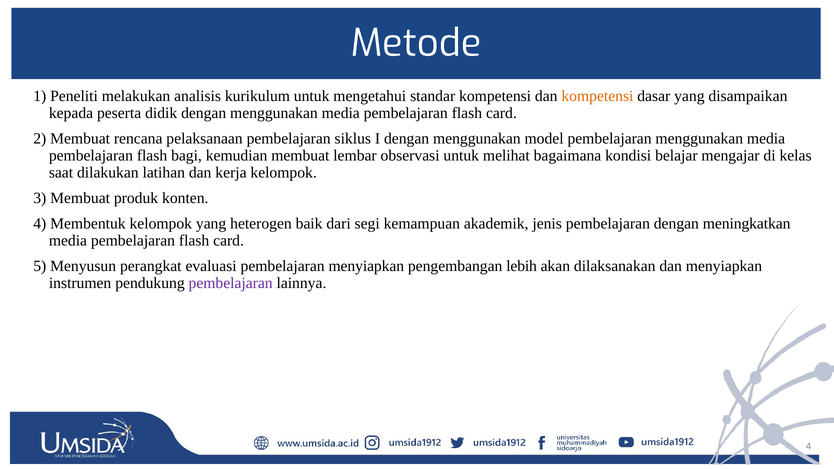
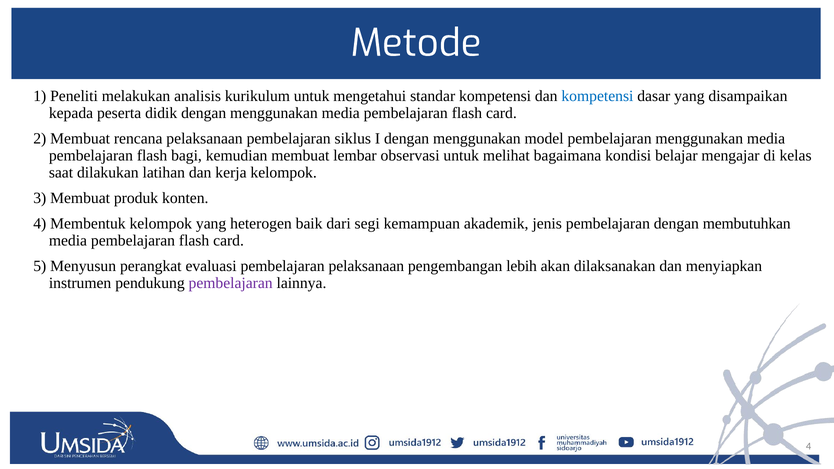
kompetensi at (597, 96) colour: orange -> blue
meningkatkan: meningkatkan -> membutuhkan
pembelajaran menyiapkan: menyiapkan -> pelaksanaan
